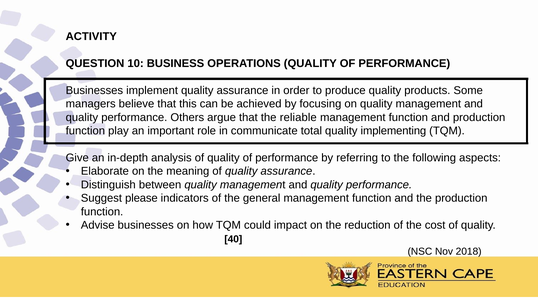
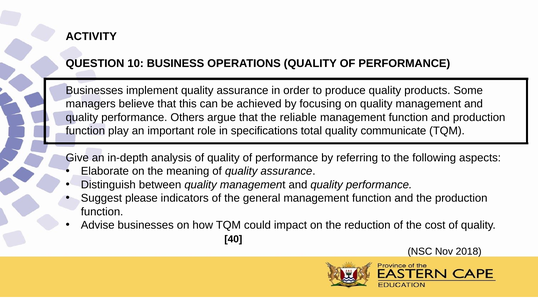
communicate: communicate -> specifications
implementing: implementing -> communicate
